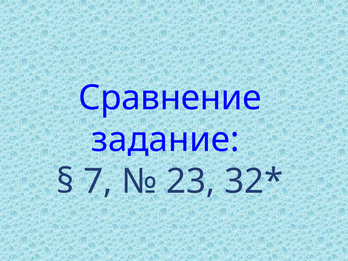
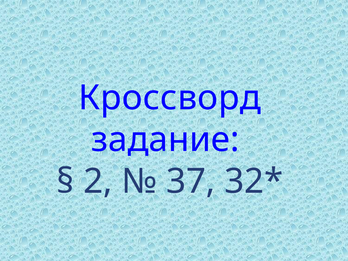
Сравнение: Сравнение -> Кроссворд
7: 7 -> 2
23: 23 -> 37
